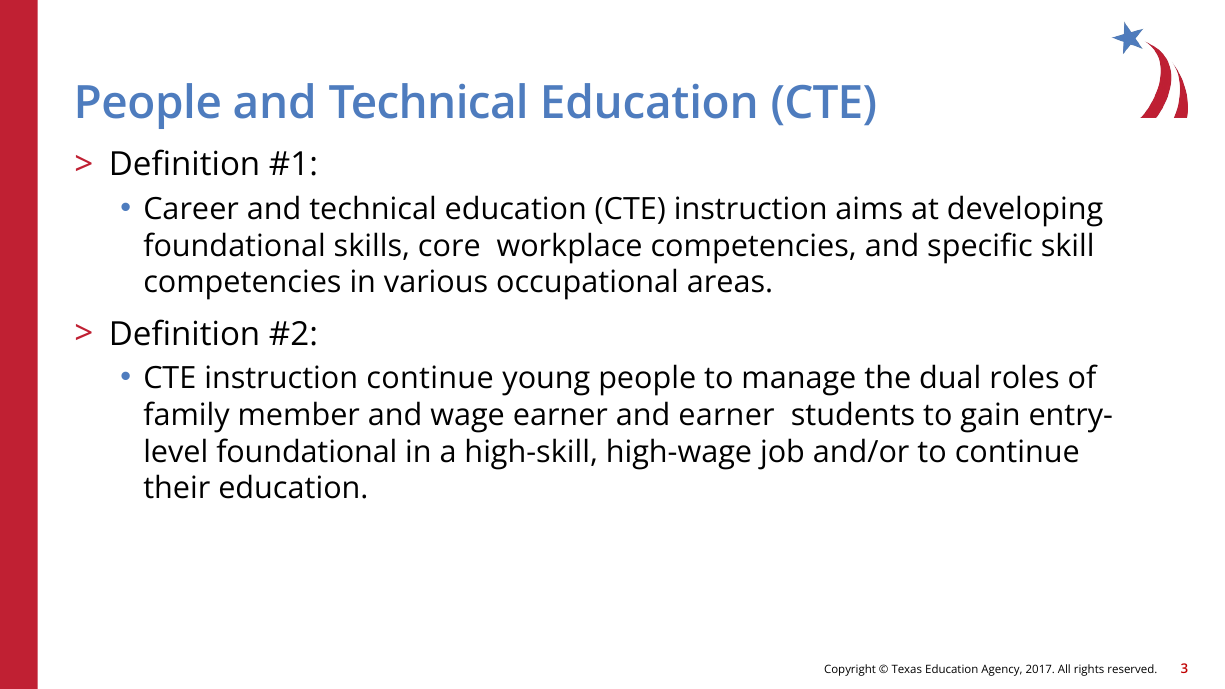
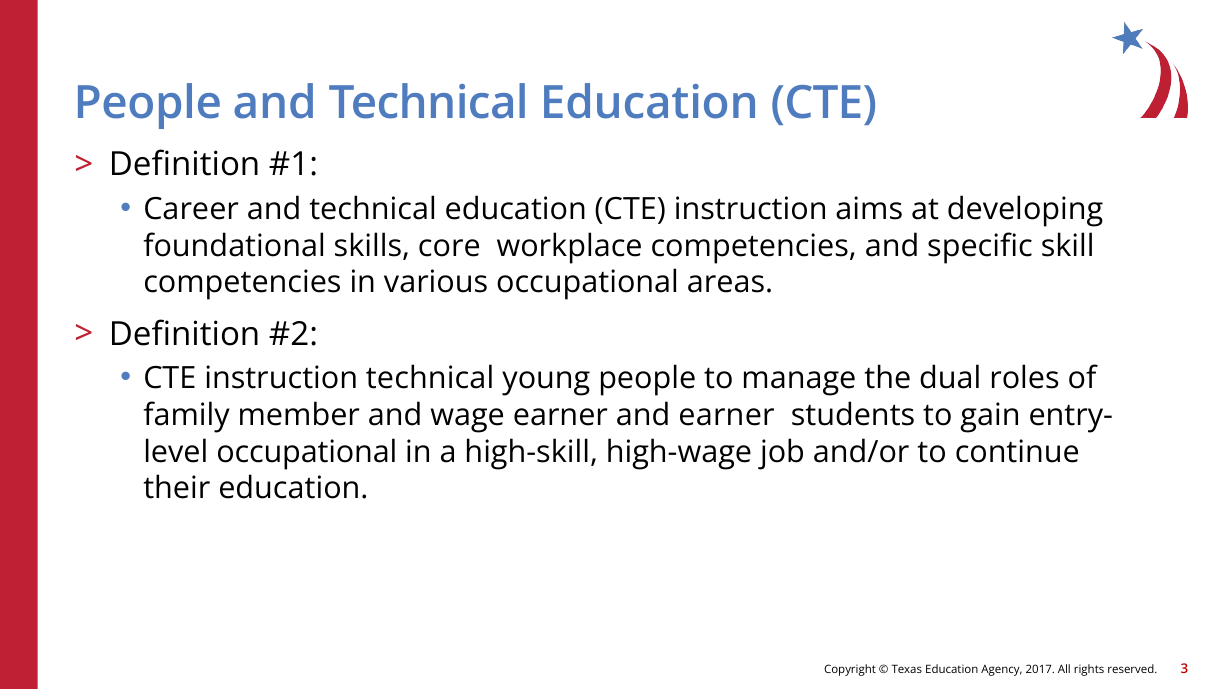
instruction continue: continue -> technical
foundational at (307, 452): foundational -> occupational
